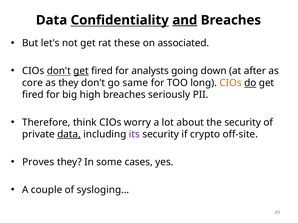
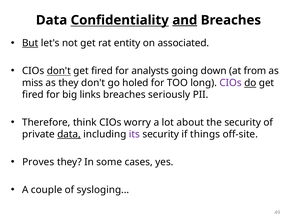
But underline: none -> present
these: these -> entity
get at (81, 71) underline: present -> none
after: after -> from
core: core -> miss
same: same -> holed
CIOs at (231, 83) colour: orange -> purple
high: high -> links
crypto: crypto -> things
